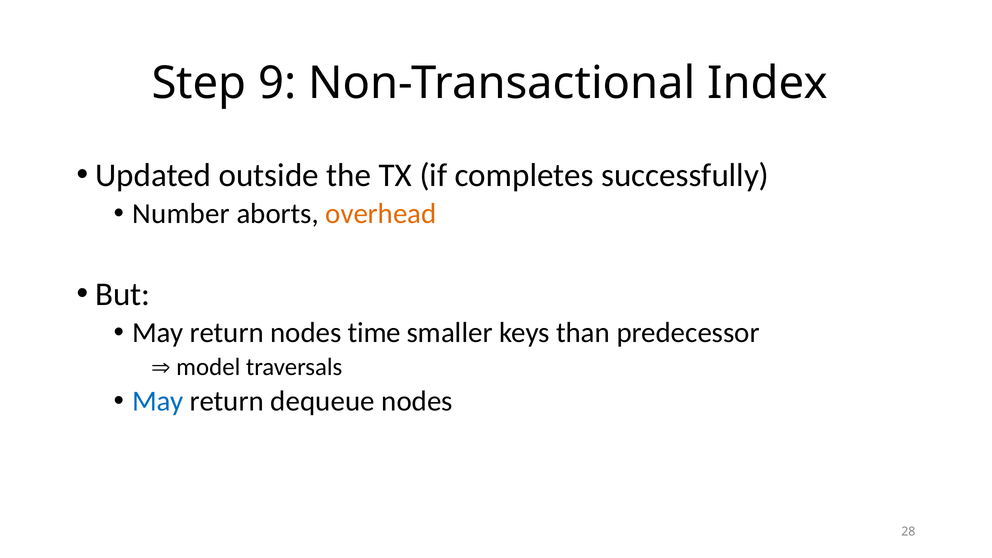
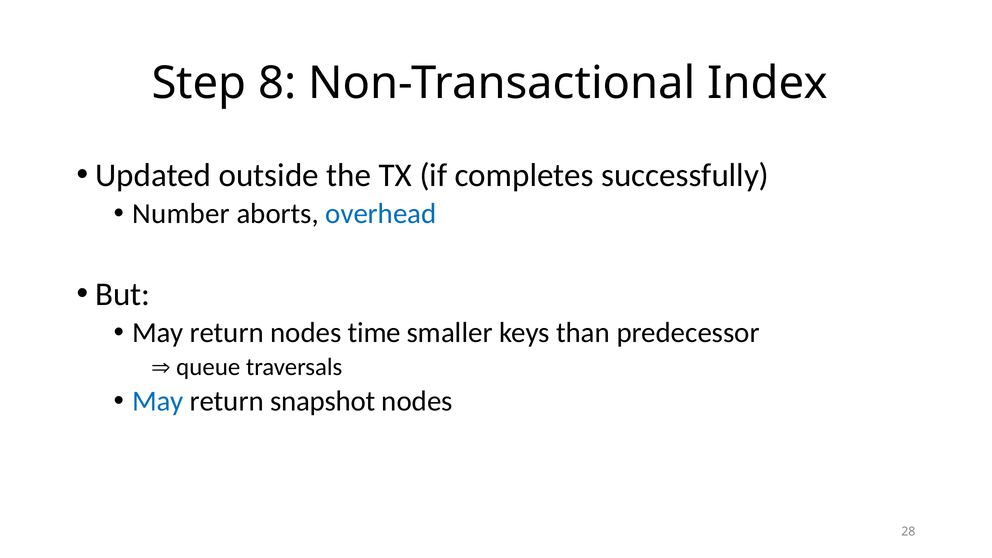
9: 9 -> 8
overhead colour: orange -> blue
model: model -> queue
dequeue: dequeue -> snapshot
